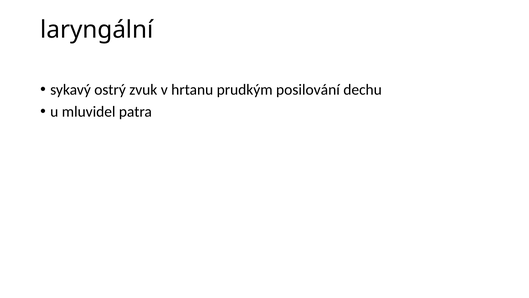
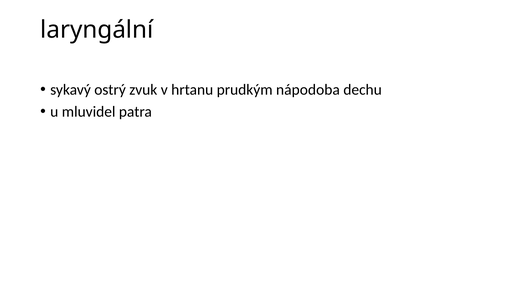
posilování: posilování -> nápodoba
